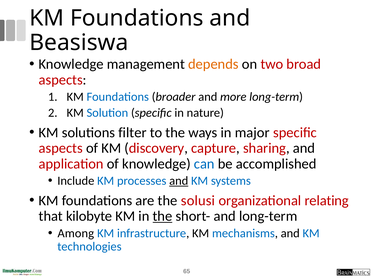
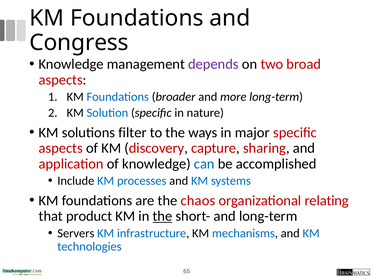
Beasiswa: Beasiswa -> Congress
depends colour: orange -> purple
and at (179, 181) underline: present -> none
solusi: solusi -> chaos
kilobyte: kilobyte -> product
Among: Among -> Servers
